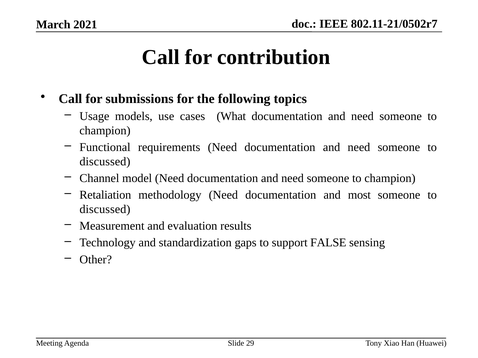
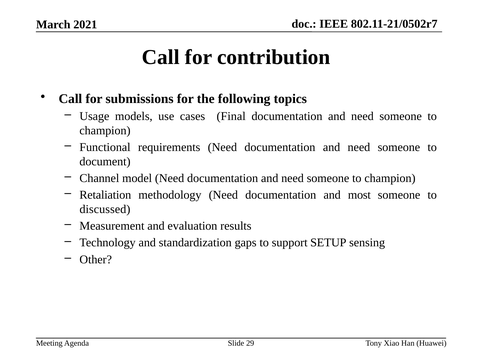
What: What -> Final
discussed at (105, 162): discussed -> document
FALSE: FALSE -> SETUP
